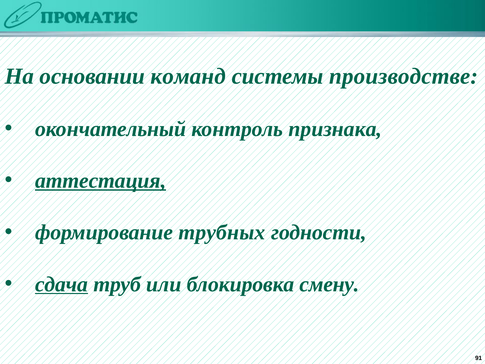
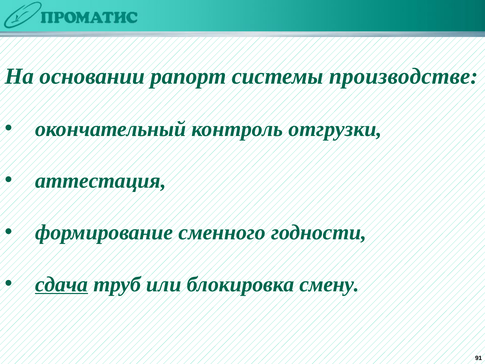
команд: команд -> рапорт
признака: признака -> отгрузки
аттестация underline: present -> none
трубных: трубных -> сменного
